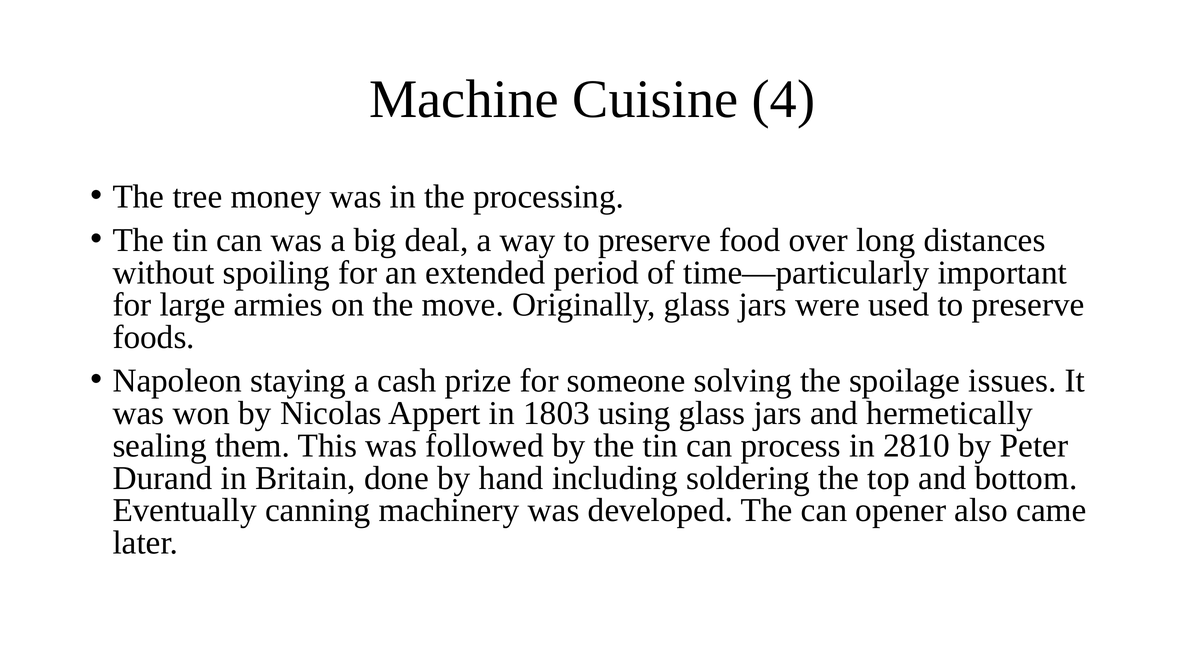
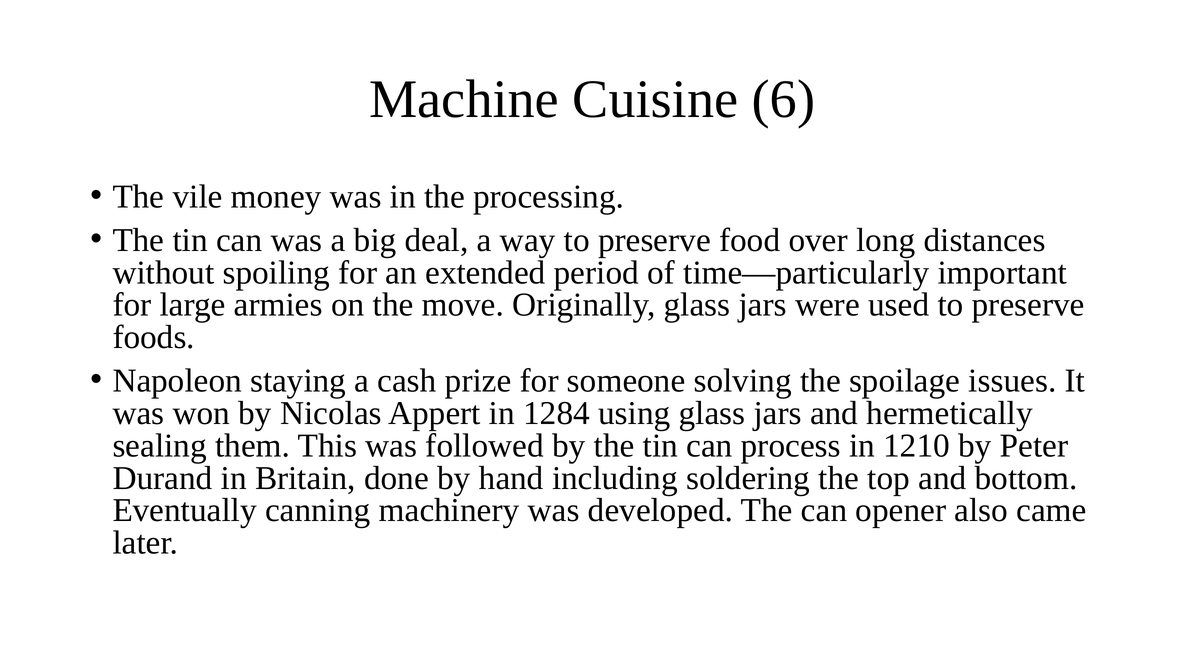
4: 4 -> 6
tree: tree -> vile
1803: 1803 -> 1284
2810: 2810 -> 1210
